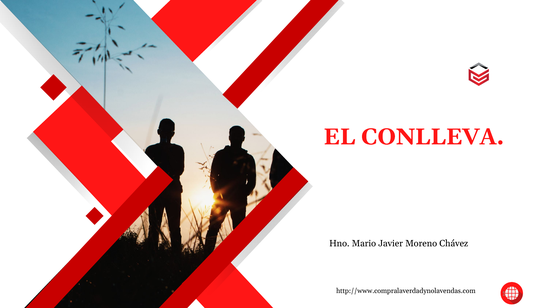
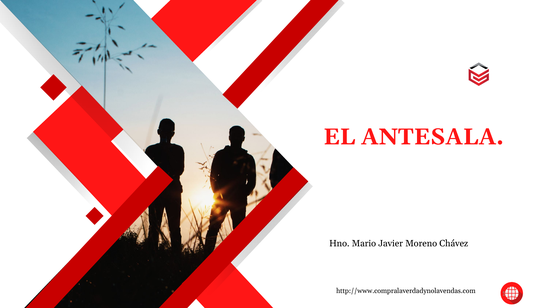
CONLLEVA: CONLLEVA -> ANTESALA
